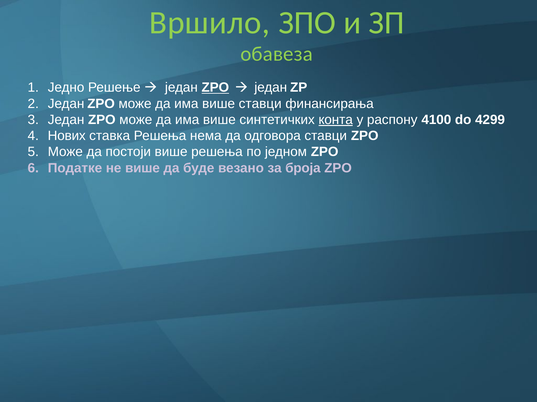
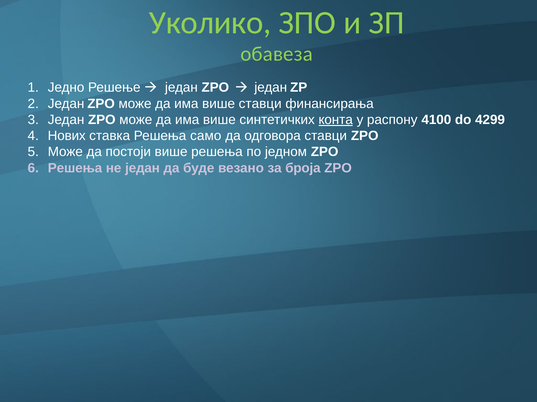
Вршило: Вршило -> Уколико
ZPO at (215, 88) underline: present -> none
нема: нема -> само
Податке at (75, 168): Податке -> Решења
не више: више -> један
